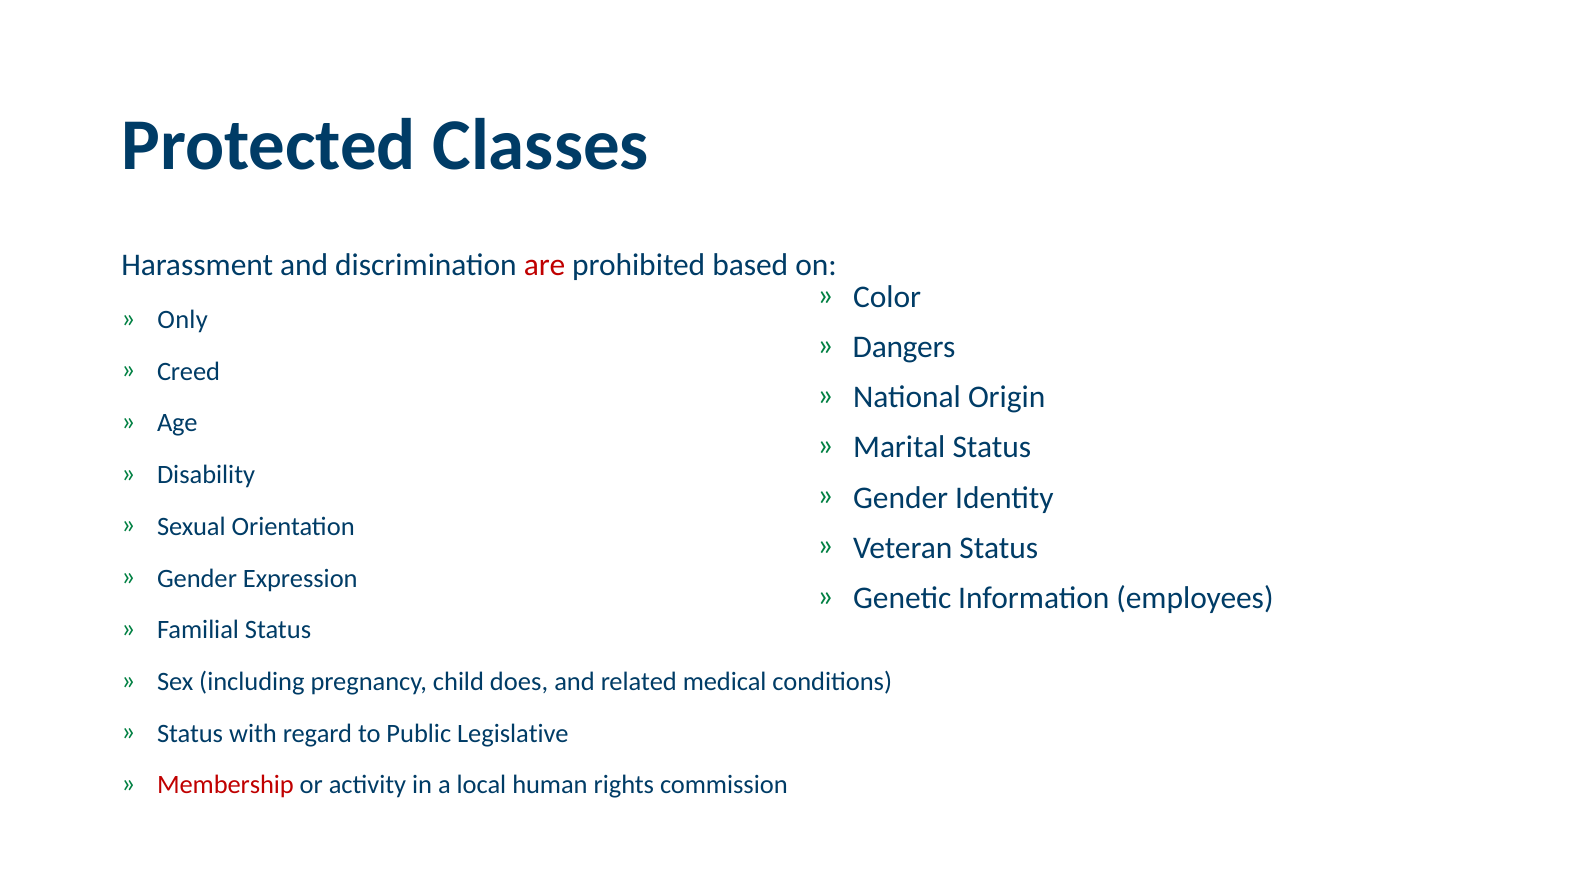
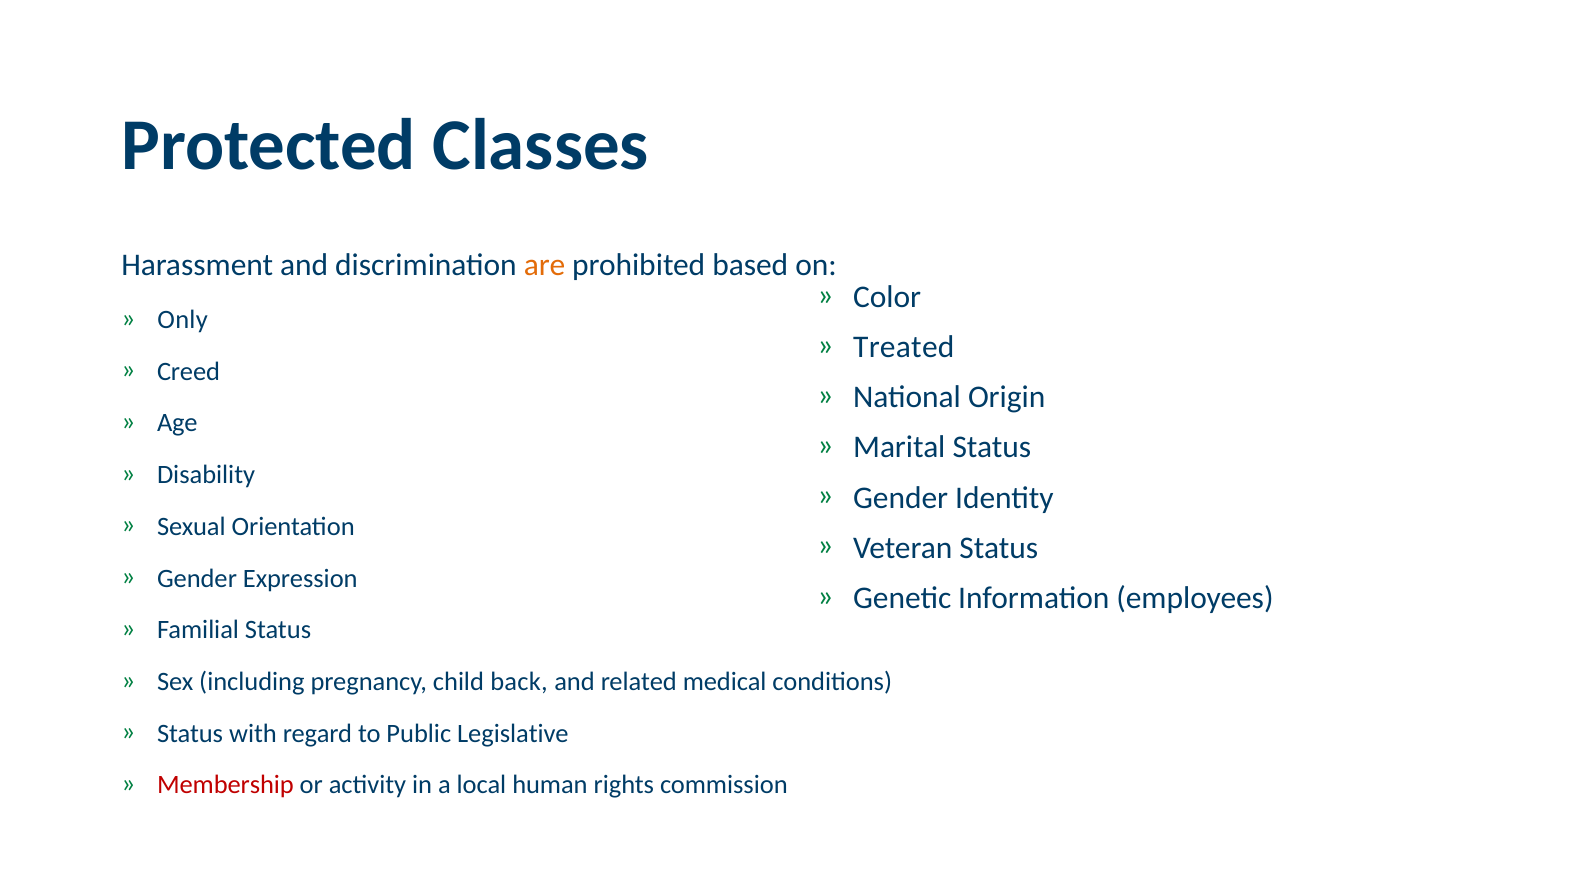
are colour: red -> orange
Dangers: Dangers -> Treated
does: does -> back
